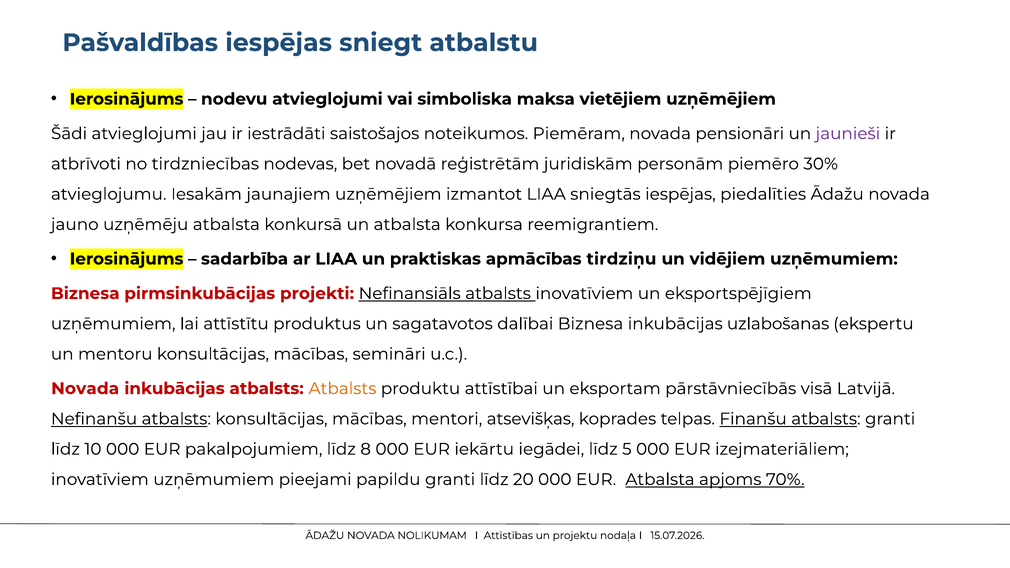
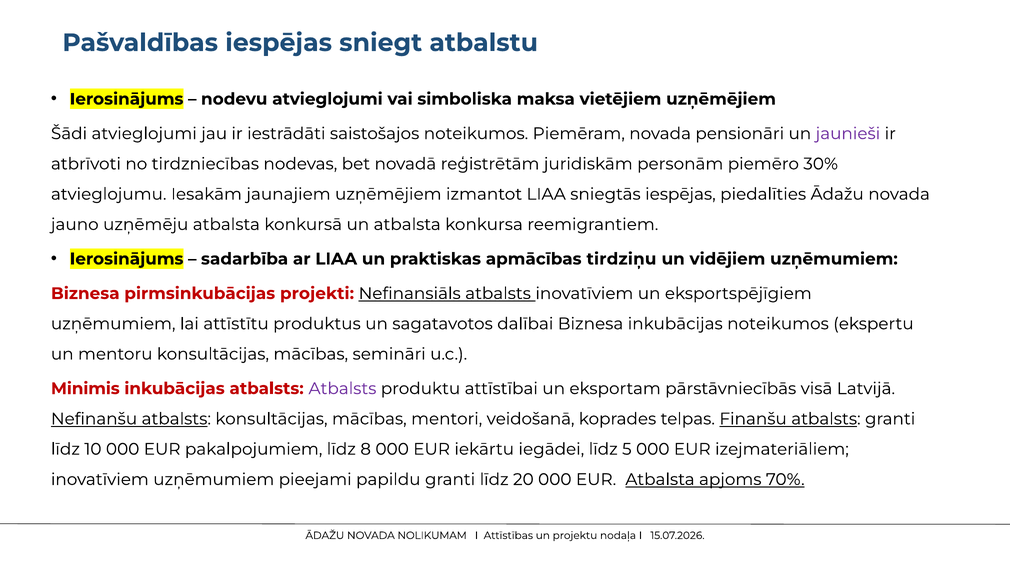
inkubācijas uzlabošanas: uzlabošanas -> noteikumos
Novada at (85, 389): Novada -> Minimis
Atbalsts at (342, 389) colour: orange -> purple
atsevišķas: atsevišķas -> veidošanā
